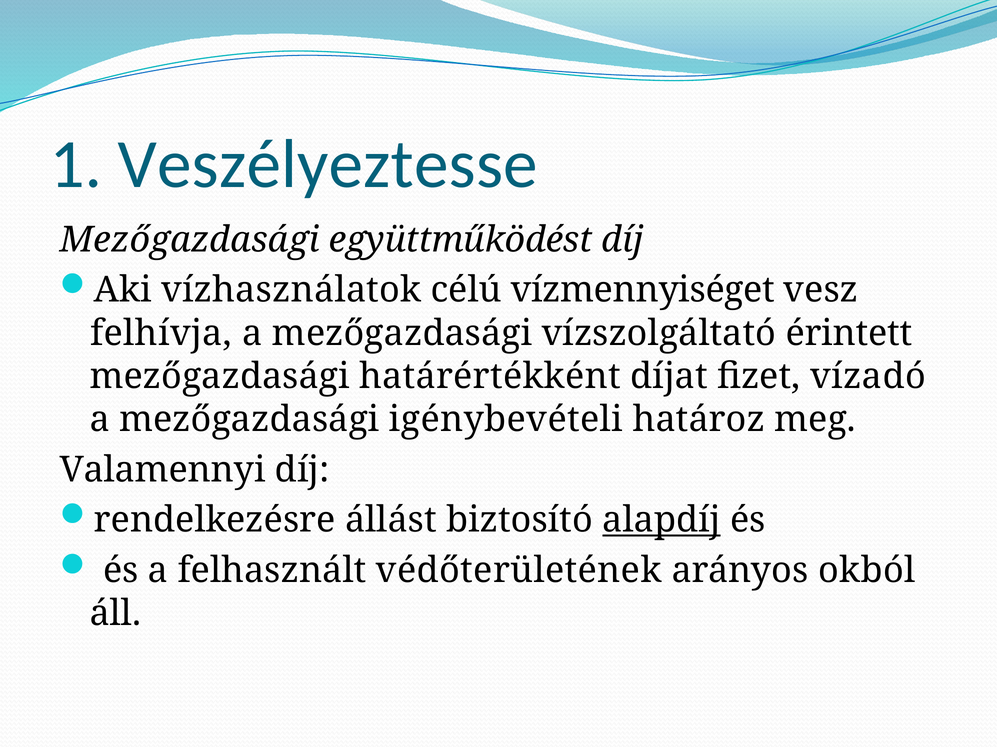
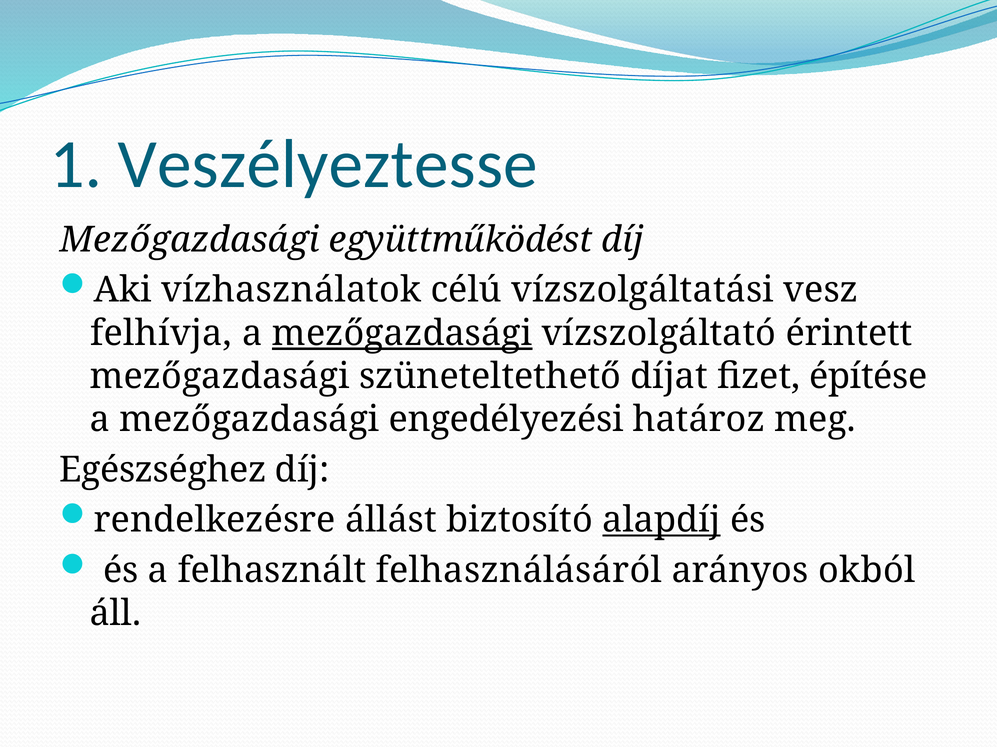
vízmennyiséget: vízmennyiséget -> vízszolgáltatási
mezőgazdasági at (402, 334) underline: none -> present
határértékként: határértékként -> szüneteltethető
vízadó: vízadó -> építése
igénybevételi: igénybevételi -> engedélyezési
Valamennyi: Valamennyi -> Egészséghez
védőterületének: védőterületének -> felhasználásáról
